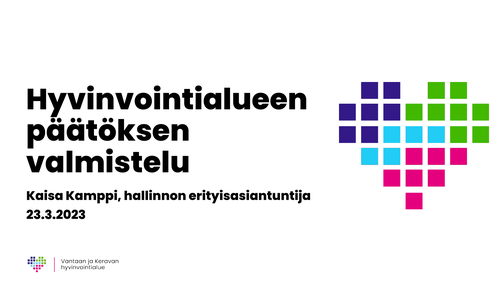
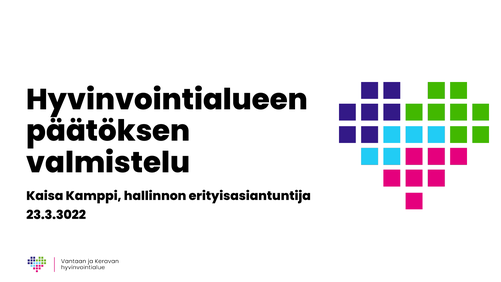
23.3.2023: 23.3.2023 -> 23.3.3022
